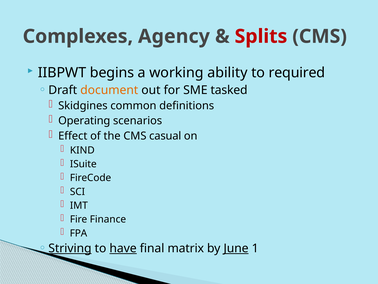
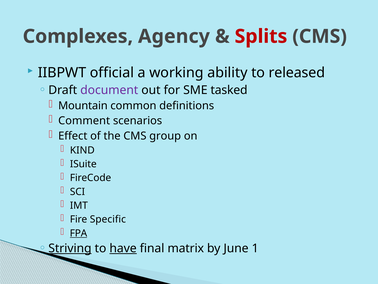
begins: begins -> official
required: required -> released
document colour: orange -> purple
Skidgines: Skidgines -> Mountain
Operating: Operating -> Comment
casual: casual -> group
Finance: Finance -> Specific
FPA underline: none -> present
June underline: present -> none
